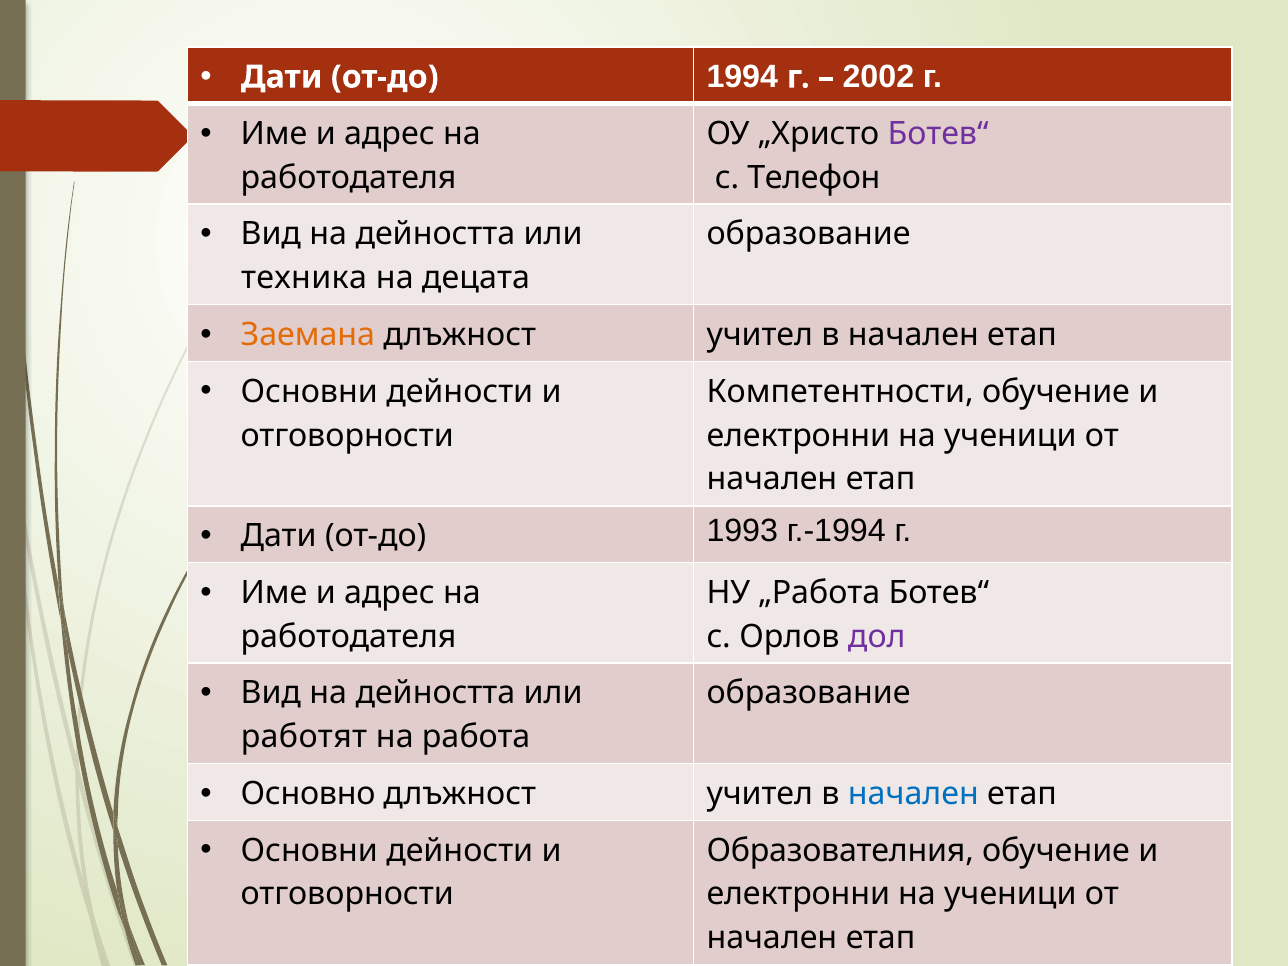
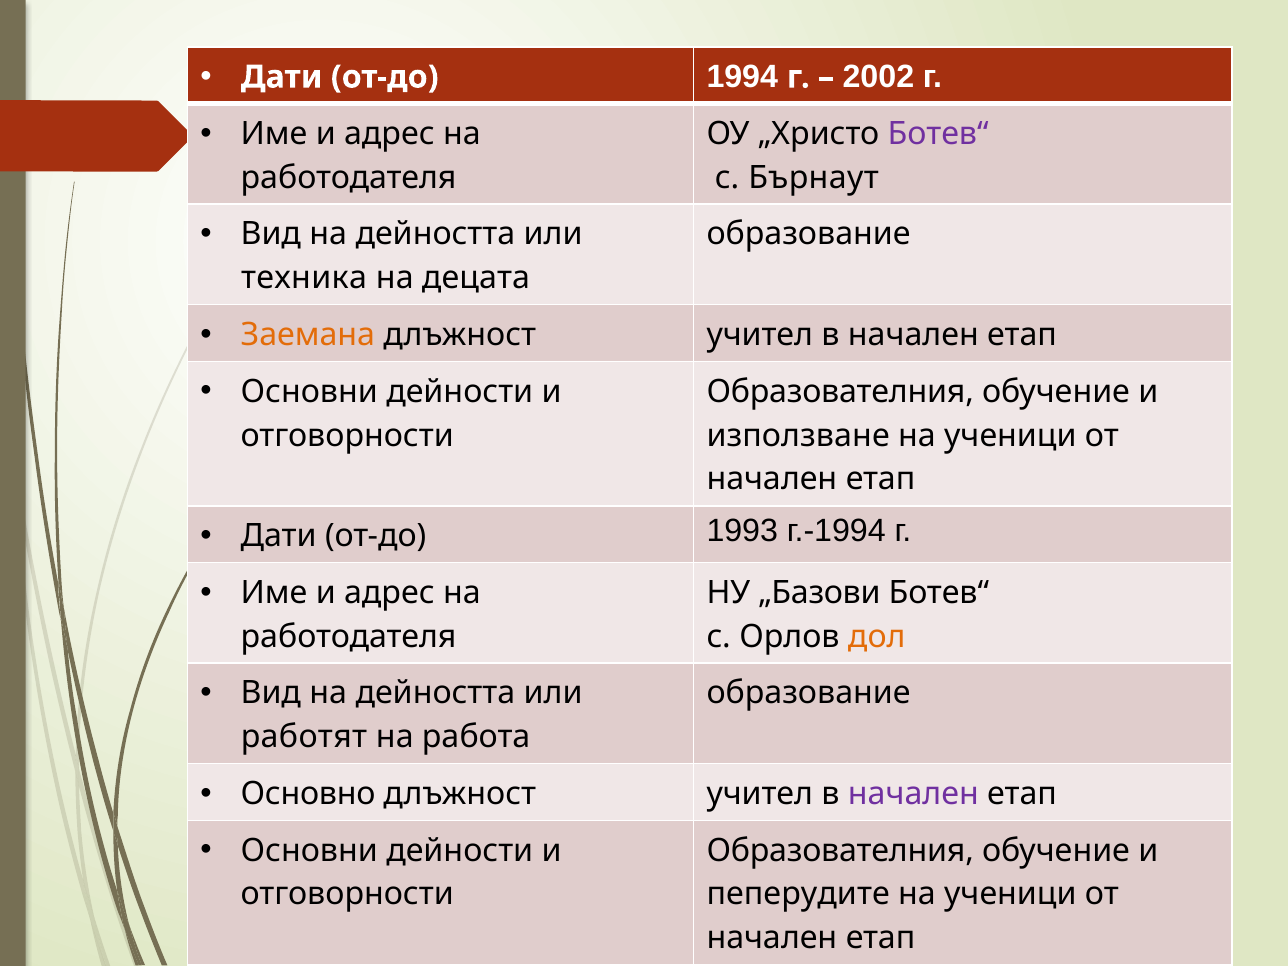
Телефон: Телефон -> Бърнаут
Компетентности at (840, 392): Компетентности -> Образователния
електронни at (798, 435): електронни -> използване
„Работа: „Работа -> „Базови
дол colour: purple -> orange
начален at (913, 794) colour: blue -> purple
електронни at (798, 894): електронни -> пеперудите
